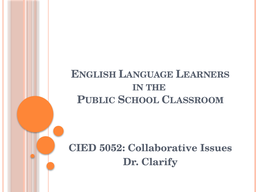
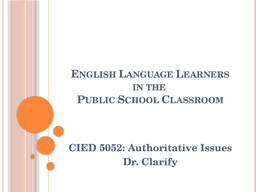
Collaborative: Collaborative -> Authoritative
